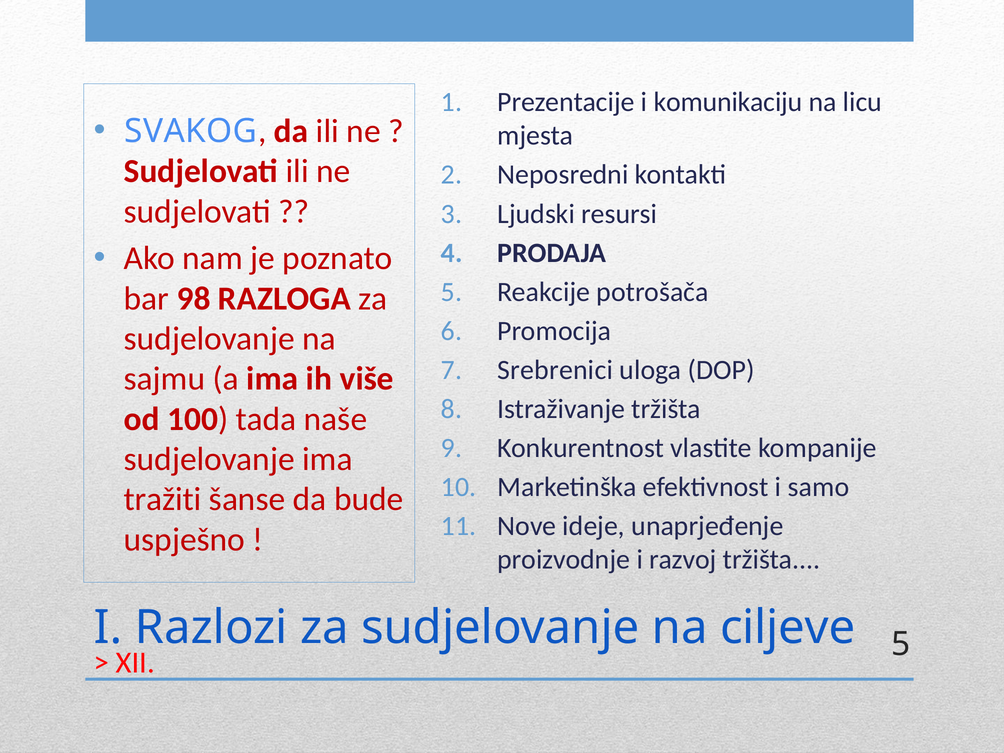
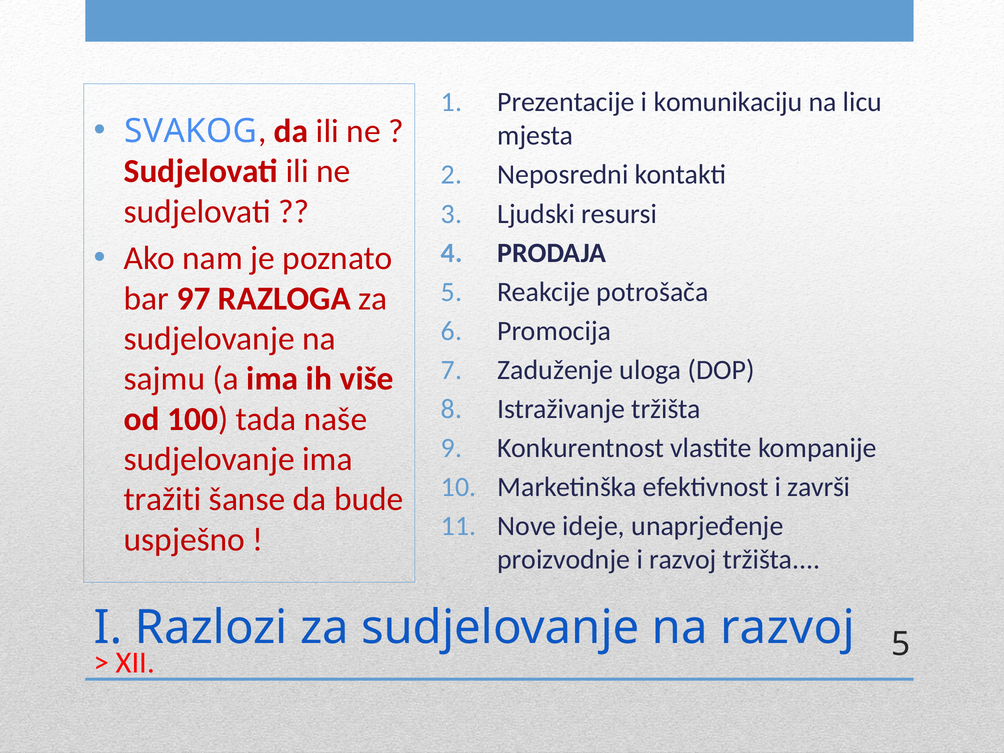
98: 98 -> 97
Srebrenici: Srebrenici -> Zaduženje
samo: samo -> završi
na ciljeve: ciljeve -> razvoj
